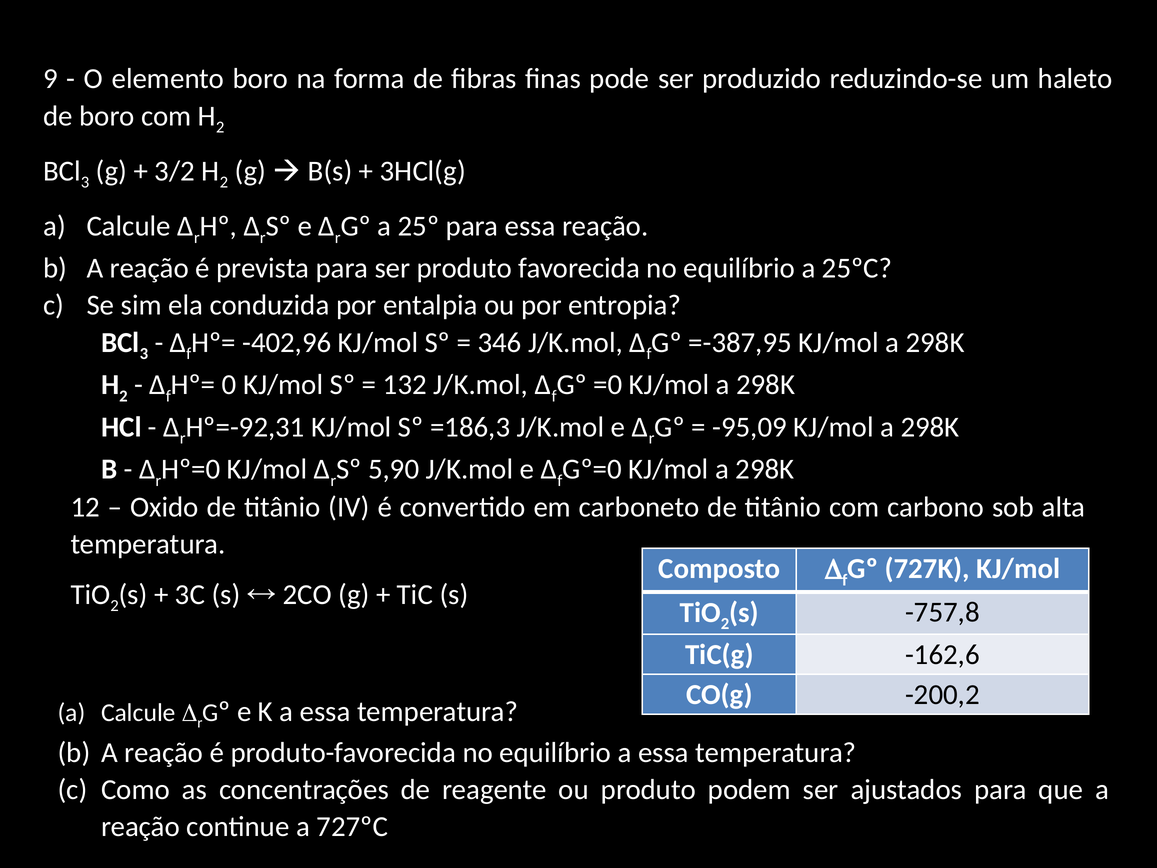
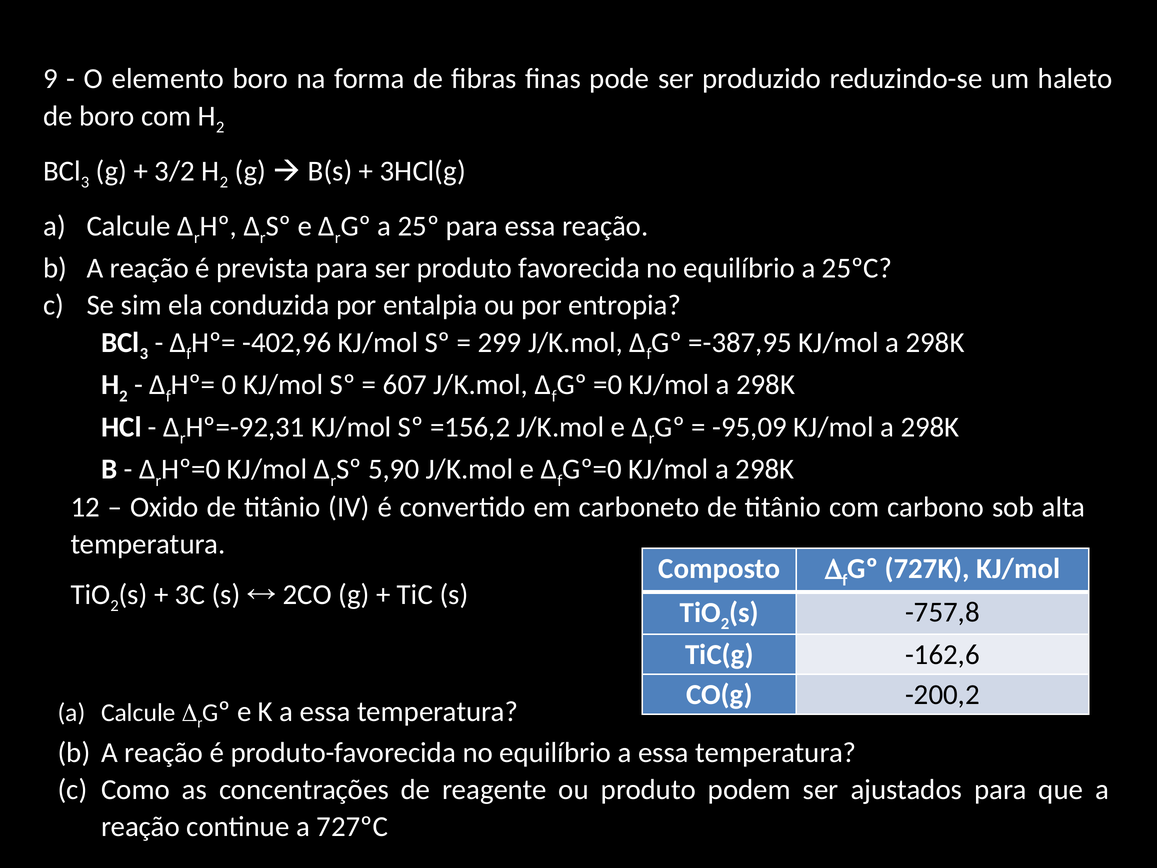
346: 346 -> 299
132: 132 -> 607
=186,3: =186,3 -> =156,2
